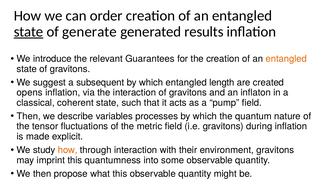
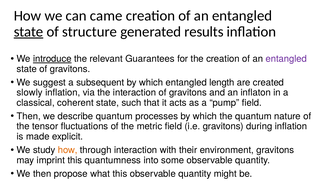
order: order -> came
generate: generate -> structure
introduce underline: none -> present
entangled at (286, 59) colour: orange -> purple
opens: opens -> slowly
describe variables: variables -> quantum
